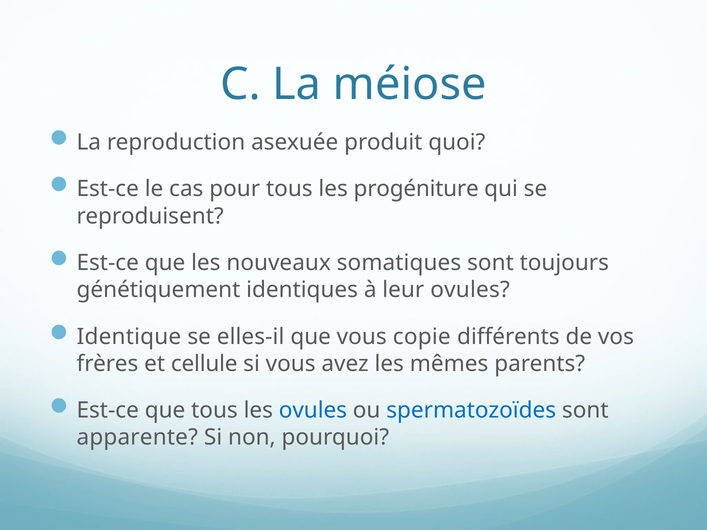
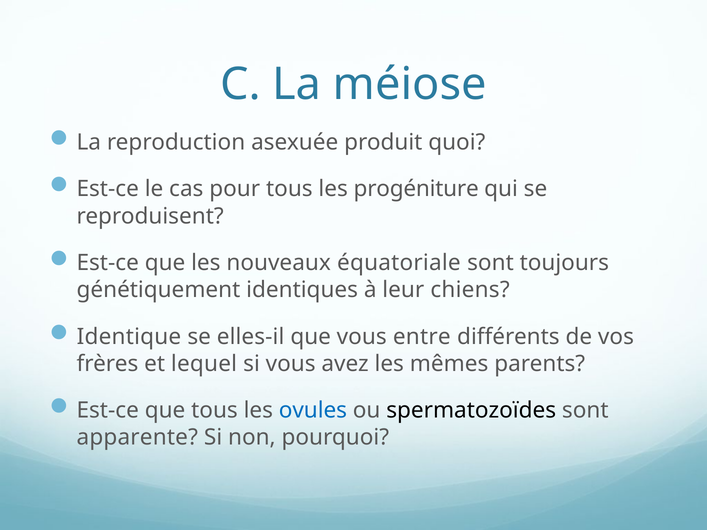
somatiques: somatiques -> équatoriale
leur ovules: ovules -> chiens
copie: copie -> entre
cellule: cellule -> lequel
spermatozoïdes colour: blue -> black
